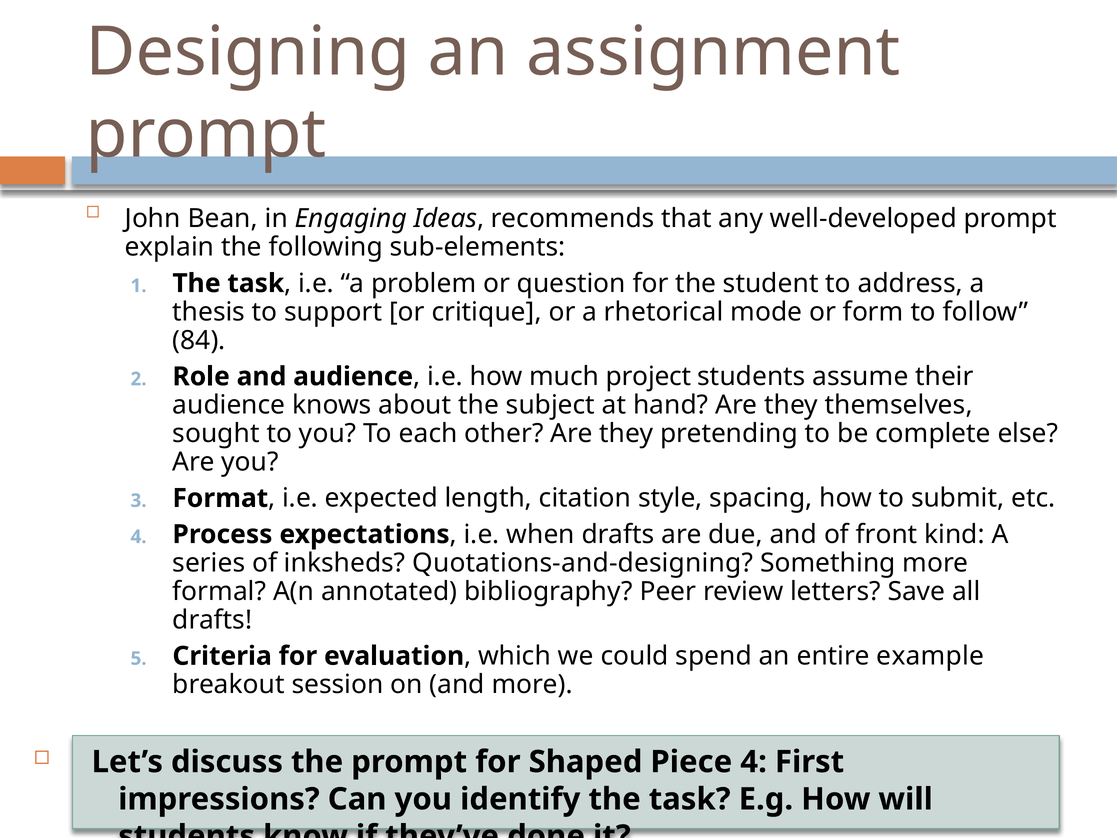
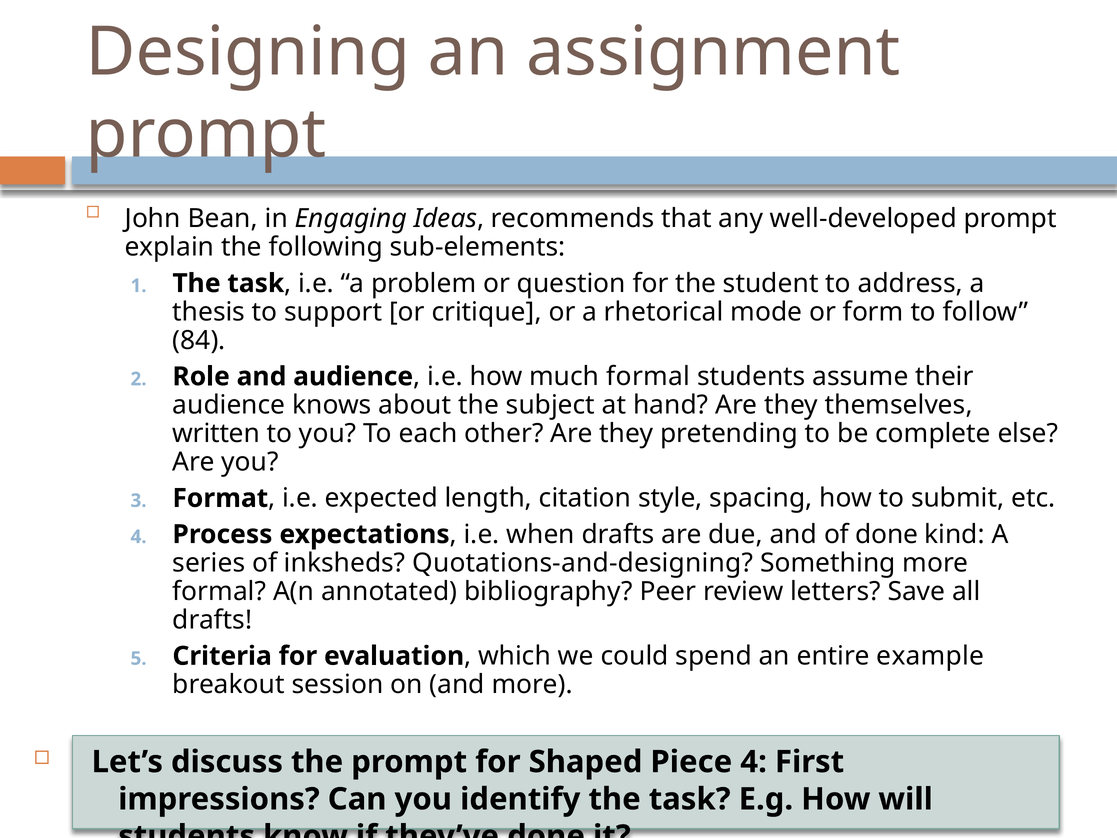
much project: project -> formal
sought: sought -> written
of front: front -> done
